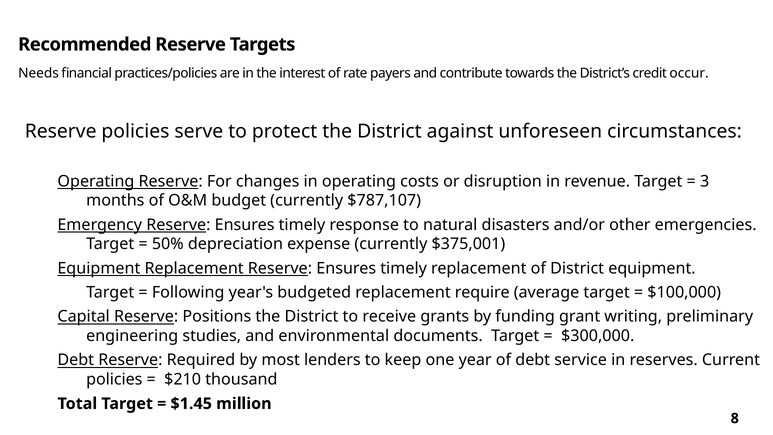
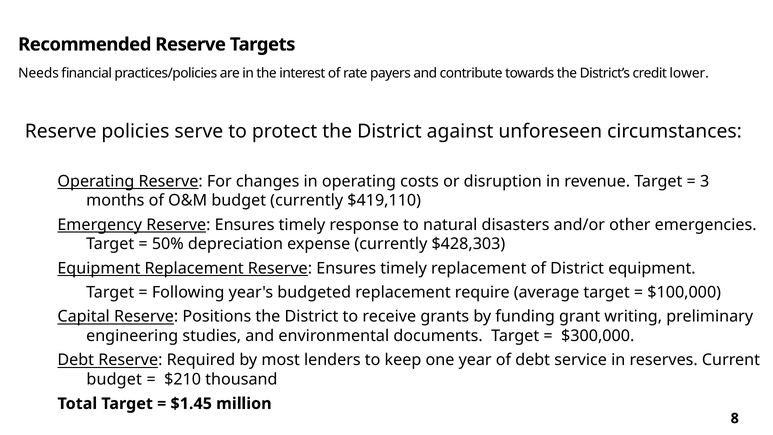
occur: occur -> lower
$787,107: $787,107 -> $419,110
$375,001: $375,001 -> $428,303
policies at (114, 379): policies -> budget
